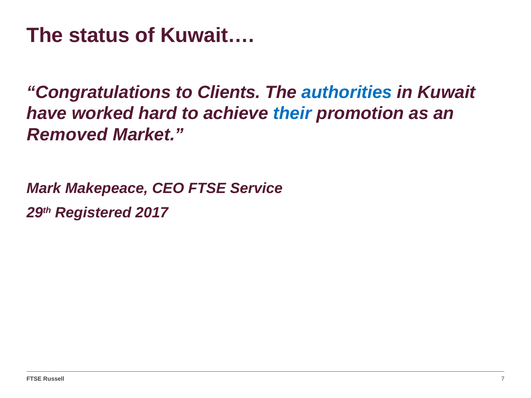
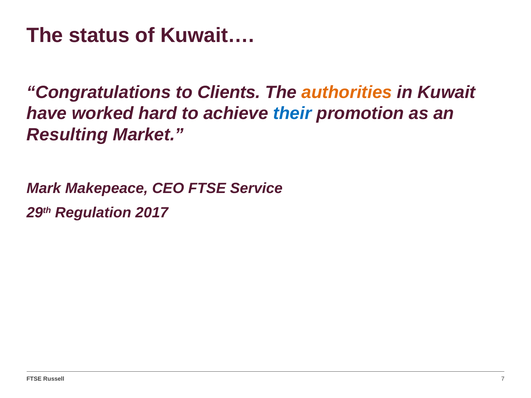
authorities colour: blue -> orange
Removed: Removed -> Resulting
Registered: Registered -> Regulation
